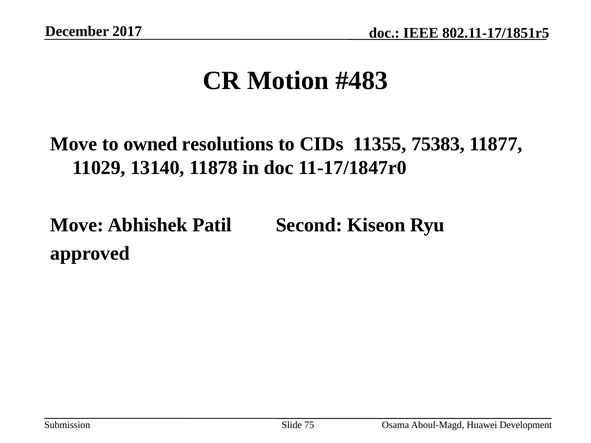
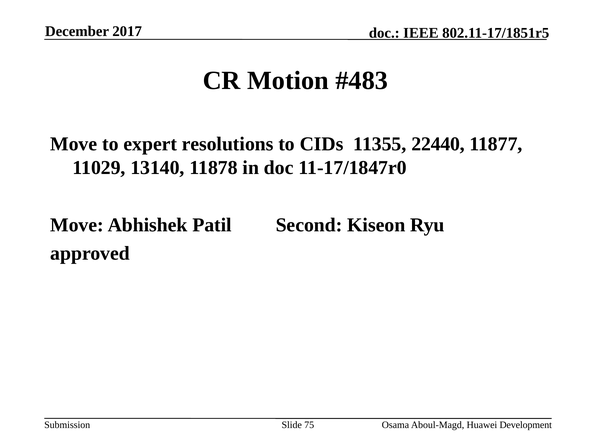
owned: owned -> expert
75383: 75383 -> 22440
